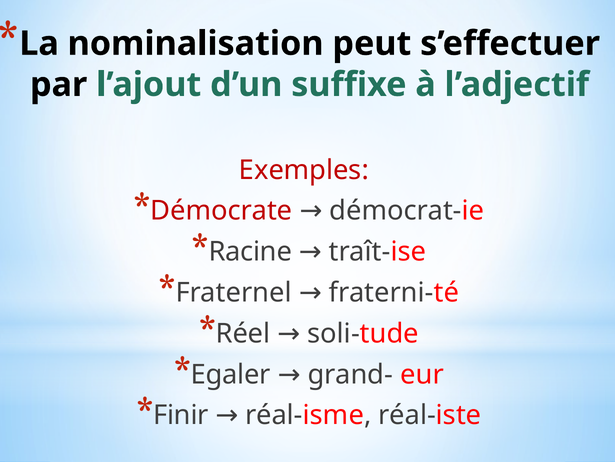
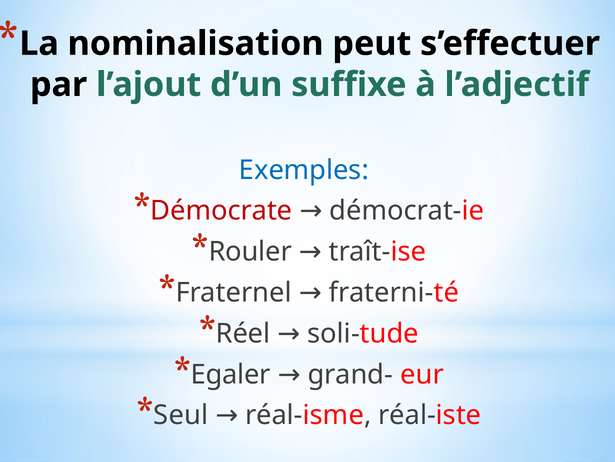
Exemples colour: red -> blue
Racine: Racine -> Rouler
Finir: Finir -> Seul
